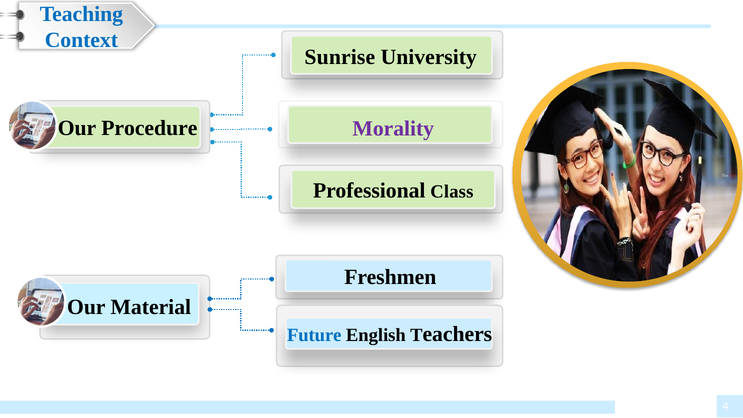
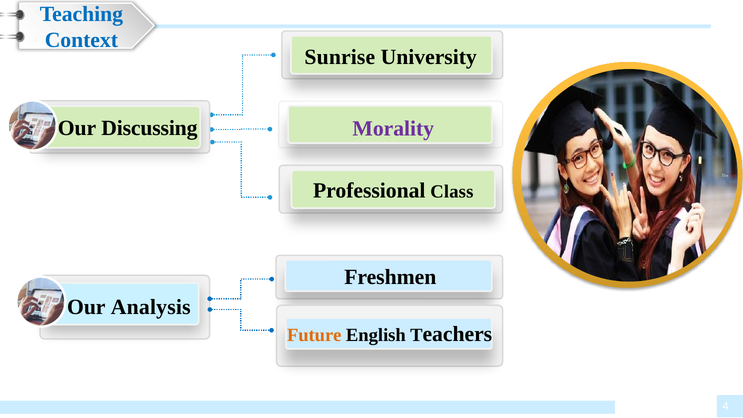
Procedure: Procedure -> Discussing
Material: Material -> Analysis
Future colour: blue -> orange
